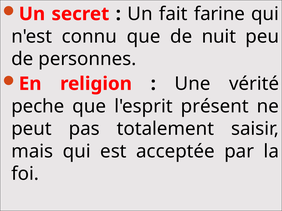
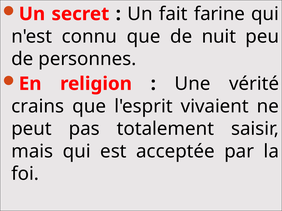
peche: peche -> crains
présent: présent -> vivaient
